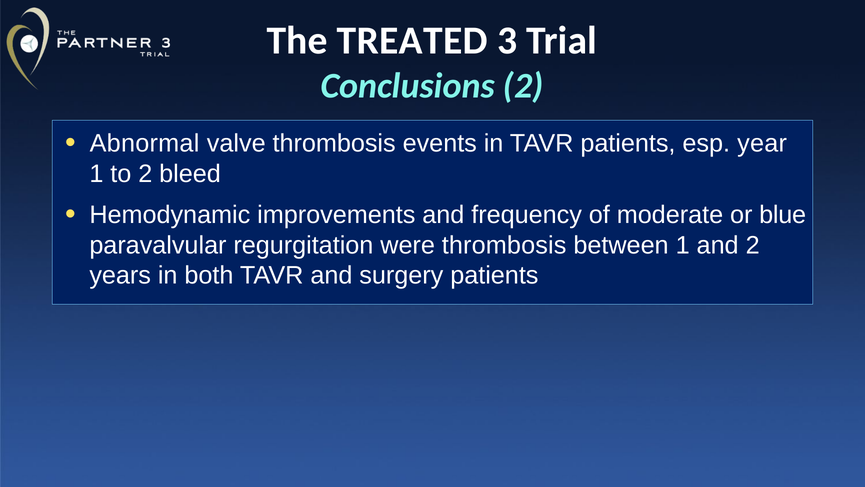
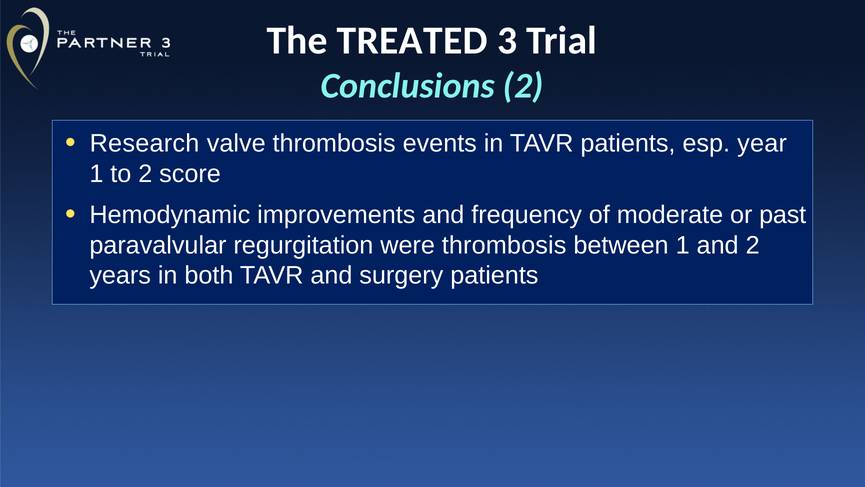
Abnormal: Abnormal -> Research
bleed: bleed -> score
blue: blue -> past
